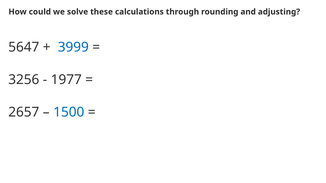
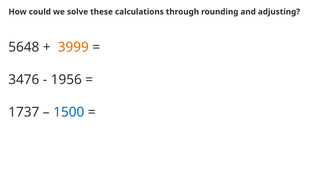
5647: 5647 -> 5648
3999 colour: blue -> orange
3256: 3256 -> 3476
1977: 1977 -> 1956
2657: 2657 -> 1737
